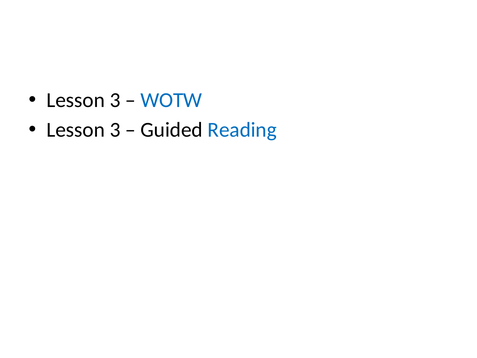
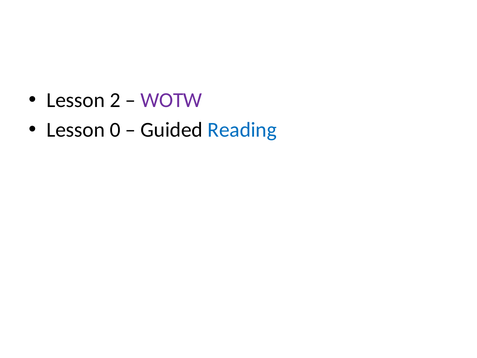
3 at (115, 100): 3 -> 2
WOTW colour: blue -> purple
3 at (115, 130): 3 -> 0
